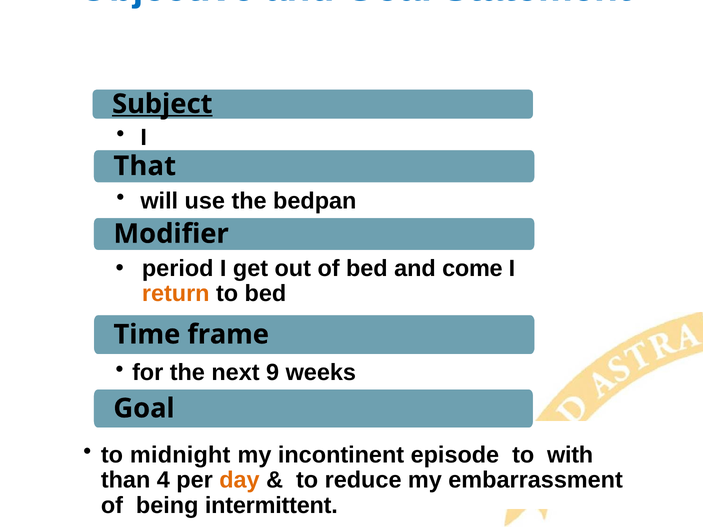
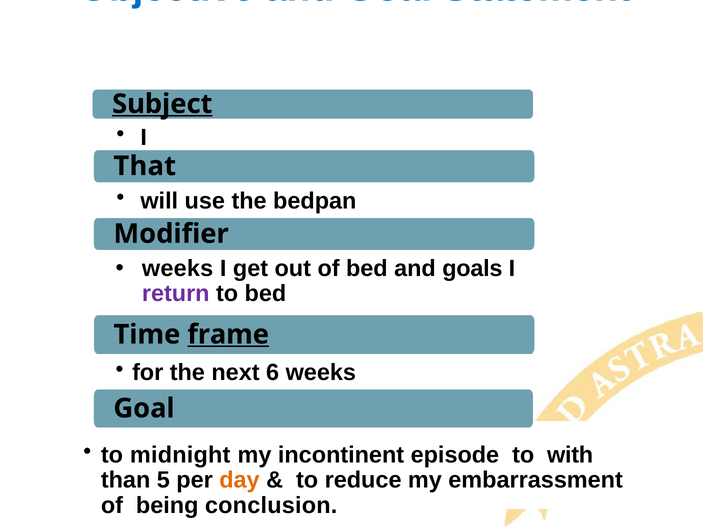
period at (178, 268): period -> weeks
come: come -> goals
return colour: orange -> purple
frame underline: none -> present
9: 9 -> 6
4: 4 -> 5
intermittent: intermittent -> conclusion
